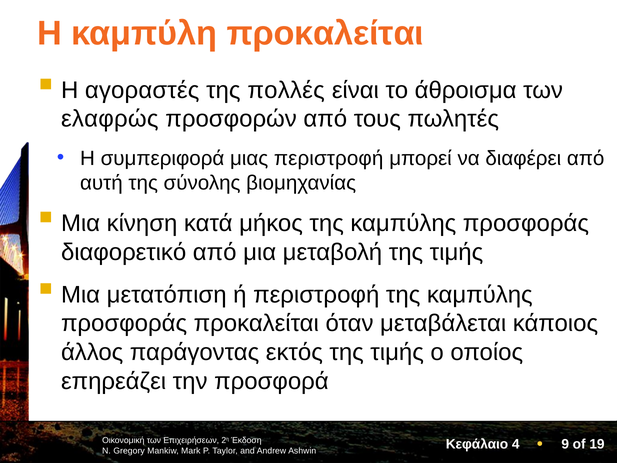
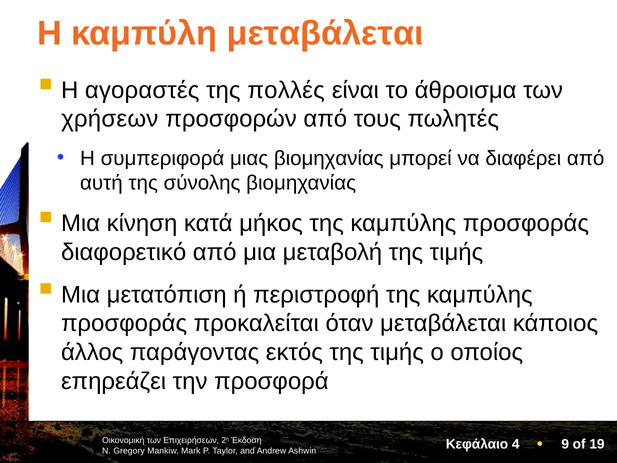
καμπύλη προκαλείται: προκαλείται -> μεταβάλεται
ελαφρώς: ελαφρώς -> χρήσεων
μιας περιστροφή: περιστροφή -> βιομηχανίας
